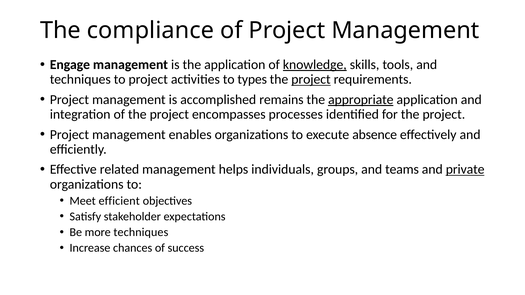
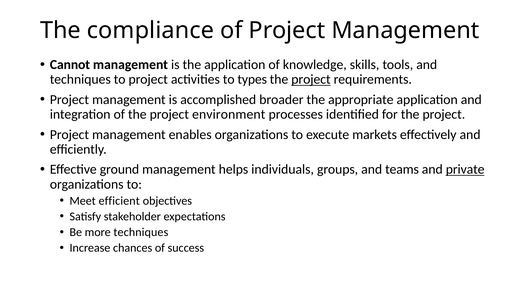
Engage: Engage -> Cannot
knowledge underline: present -> none
remains: remains -> broader
appropriate underline: present -> none
encompasses: encompasses -> environment
absence: absence -> markets
related: related -> ground
